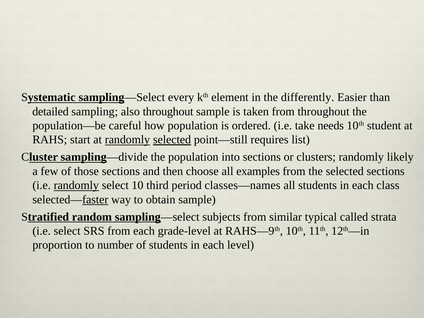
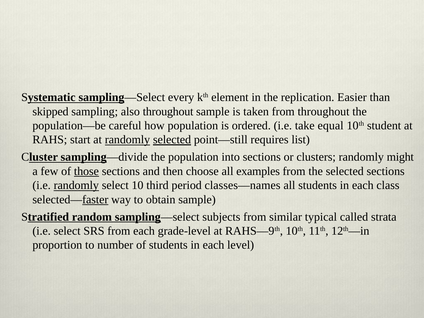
differently: differently -> replication
detailed: detailed -> skipped
needs: needs -> equal
likely: likely -> might
those underline: none -> present
